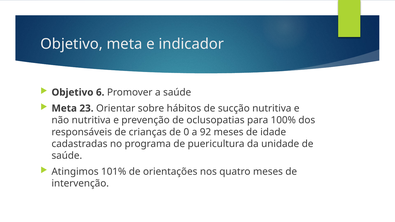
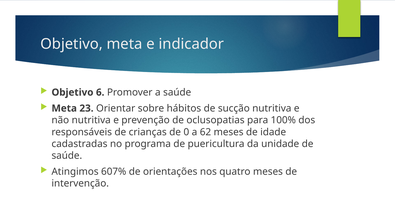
92: 92 -> 62
101%: 101% -> 607%
